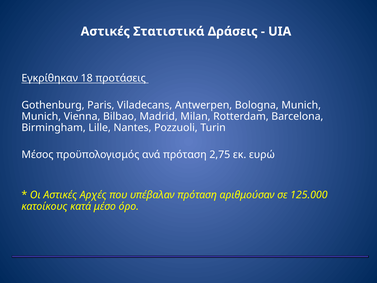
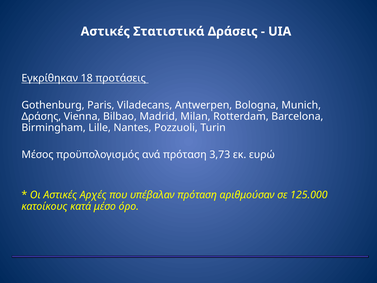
Munich at (41, 116): Munich -> Δράσης
2,75: 2,75 -> 3,73
